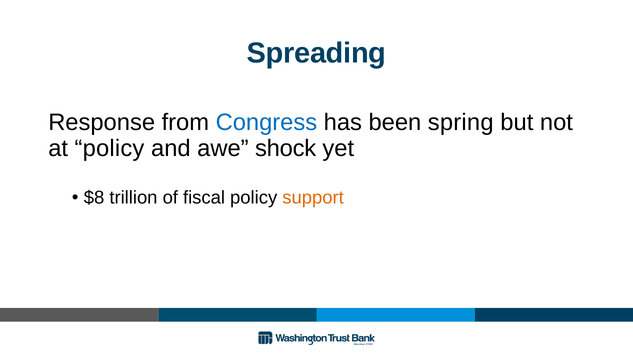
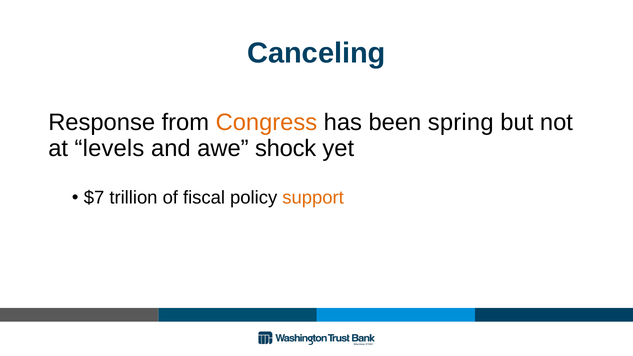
Spreading: Spreading -> Canceling
Congress colour: blue -> orange
at policy: policy -> levels
$8: $8 -> $7
